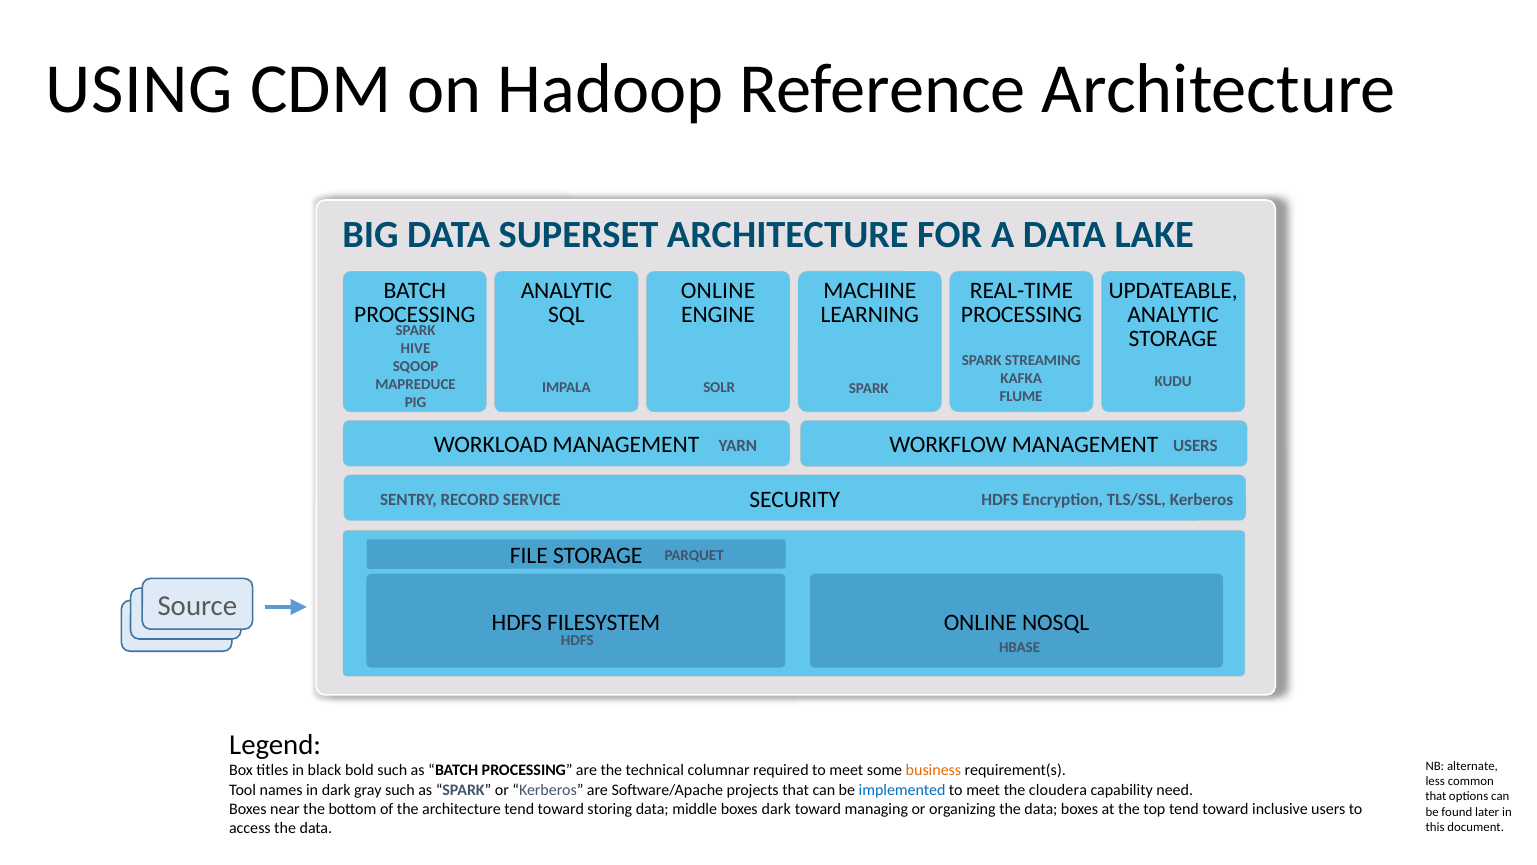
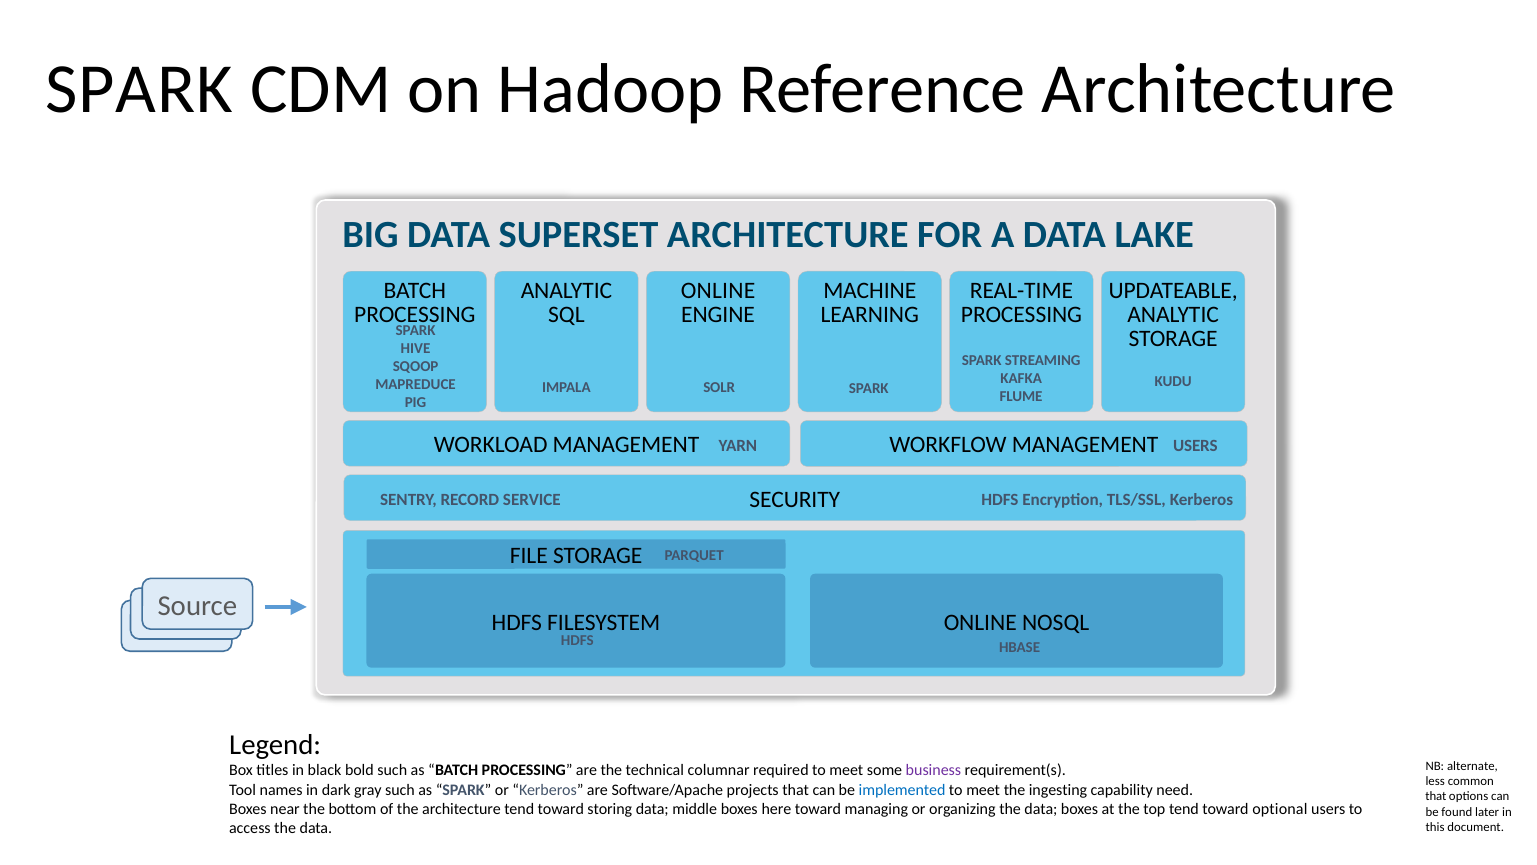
USING at (139, 89): USING -> SPARK
business colour: orange -> purple
cloudera: cloudera -> ingesting
boxes dark: dark -> here
inclusive: inclusive -> optional
